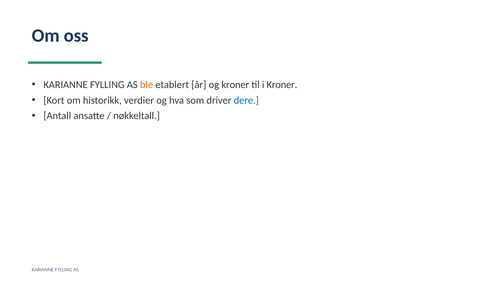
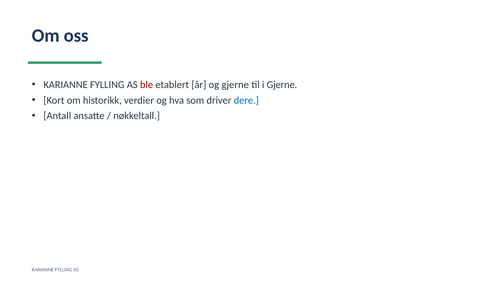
ble colour: orange -> red
og kroner: kroner -> gjerne
i Kroner: Kroner -> Gjerne
